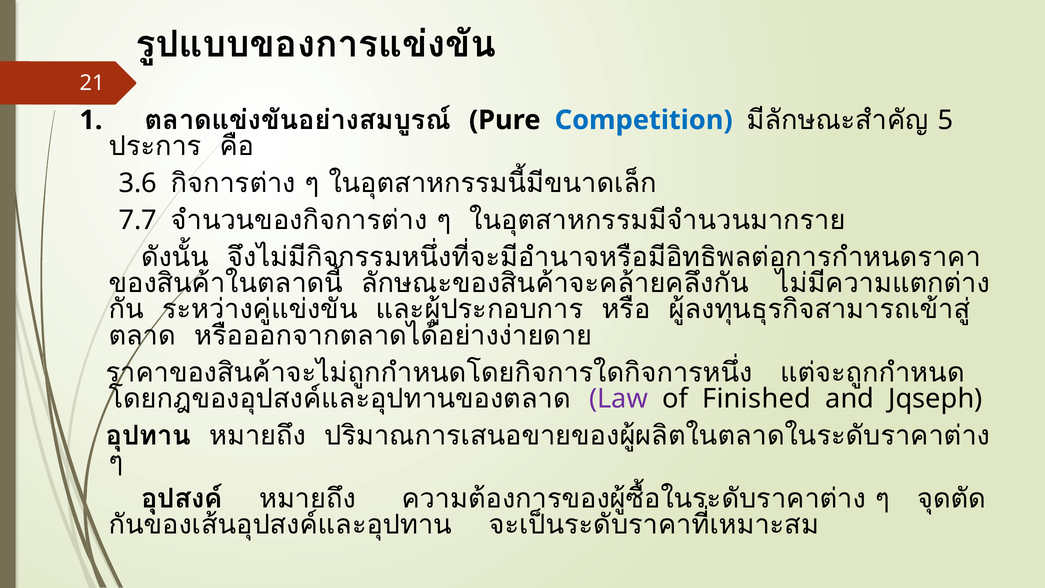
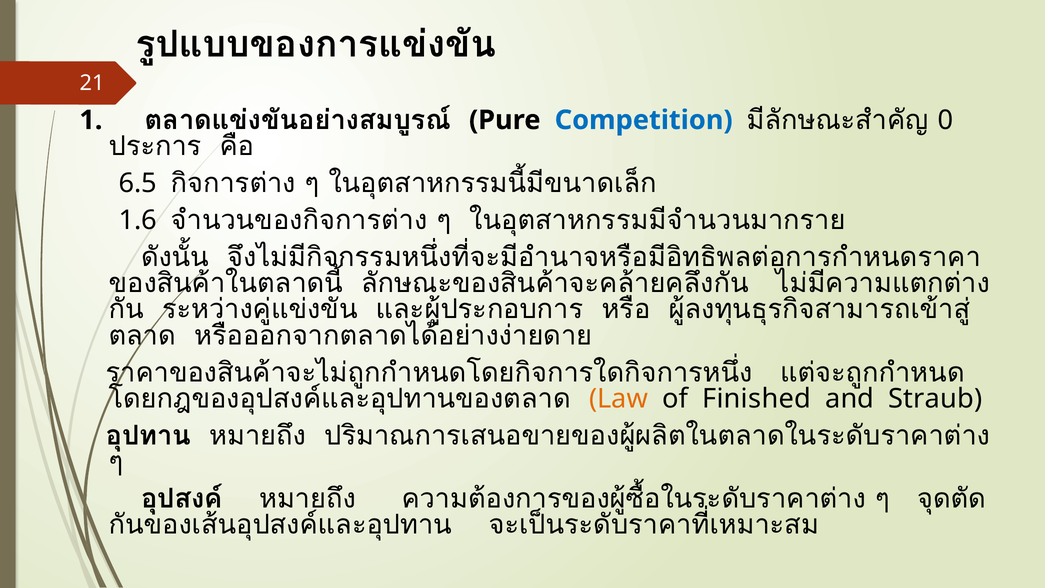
5: 5 -> 0
3.6: 3.6 -> 6.5
7.7: 7.7 -> 1.6
Law colour: purple -> orange
Jqseph: Jqseph -> Straub
